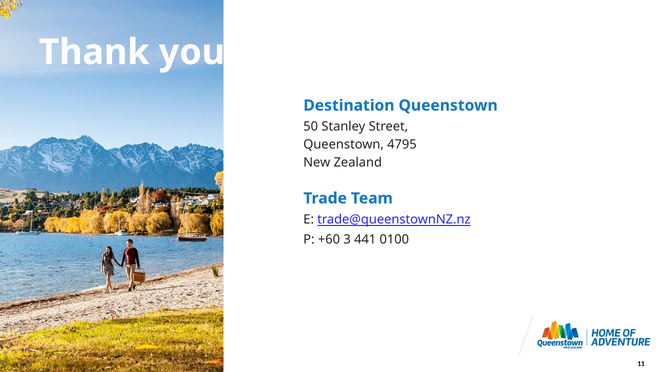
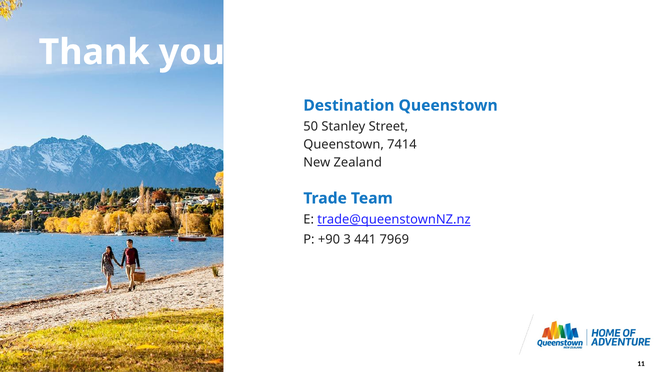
4795: 4795 -> 7414
+60: +60 -> +90
0100: 0100 -> 7969
